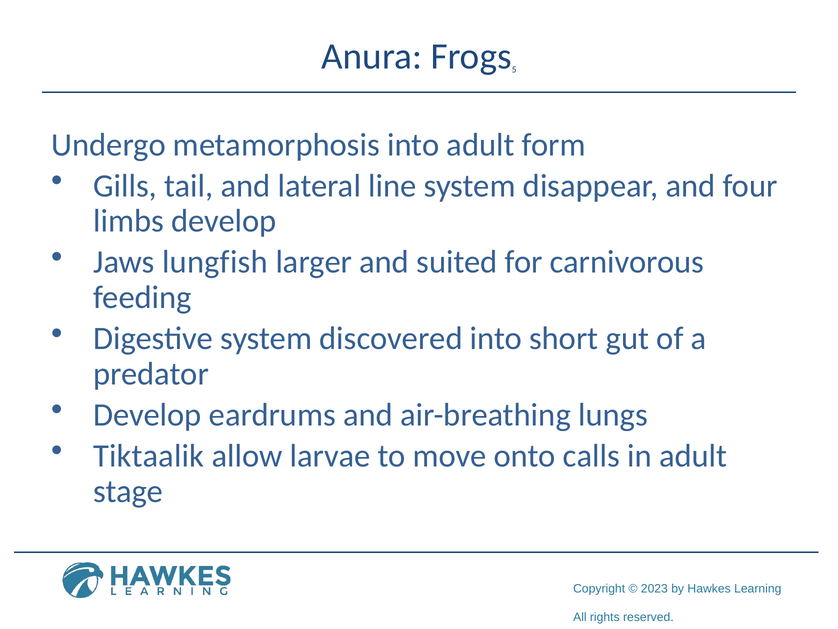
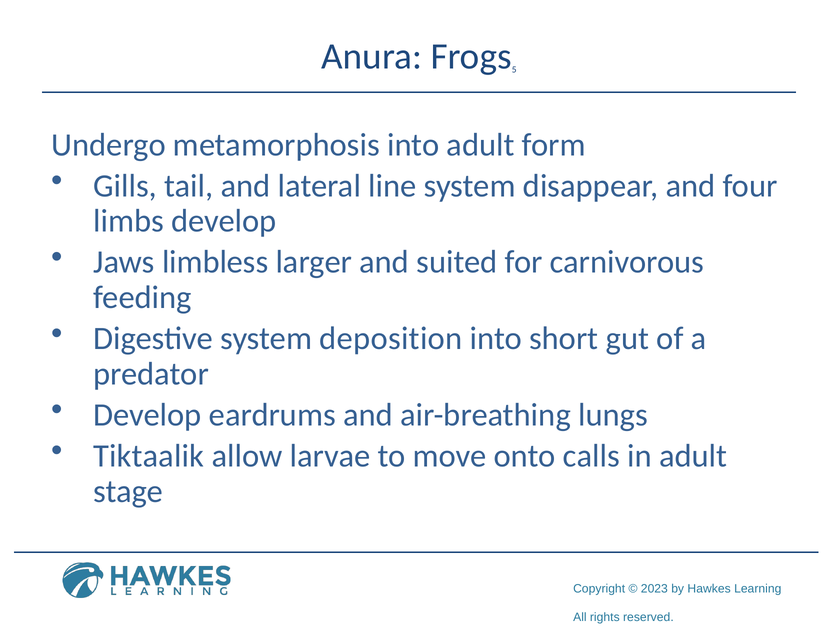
lungfish: lungfish -> limbless
discovered: discovered -> deposition
